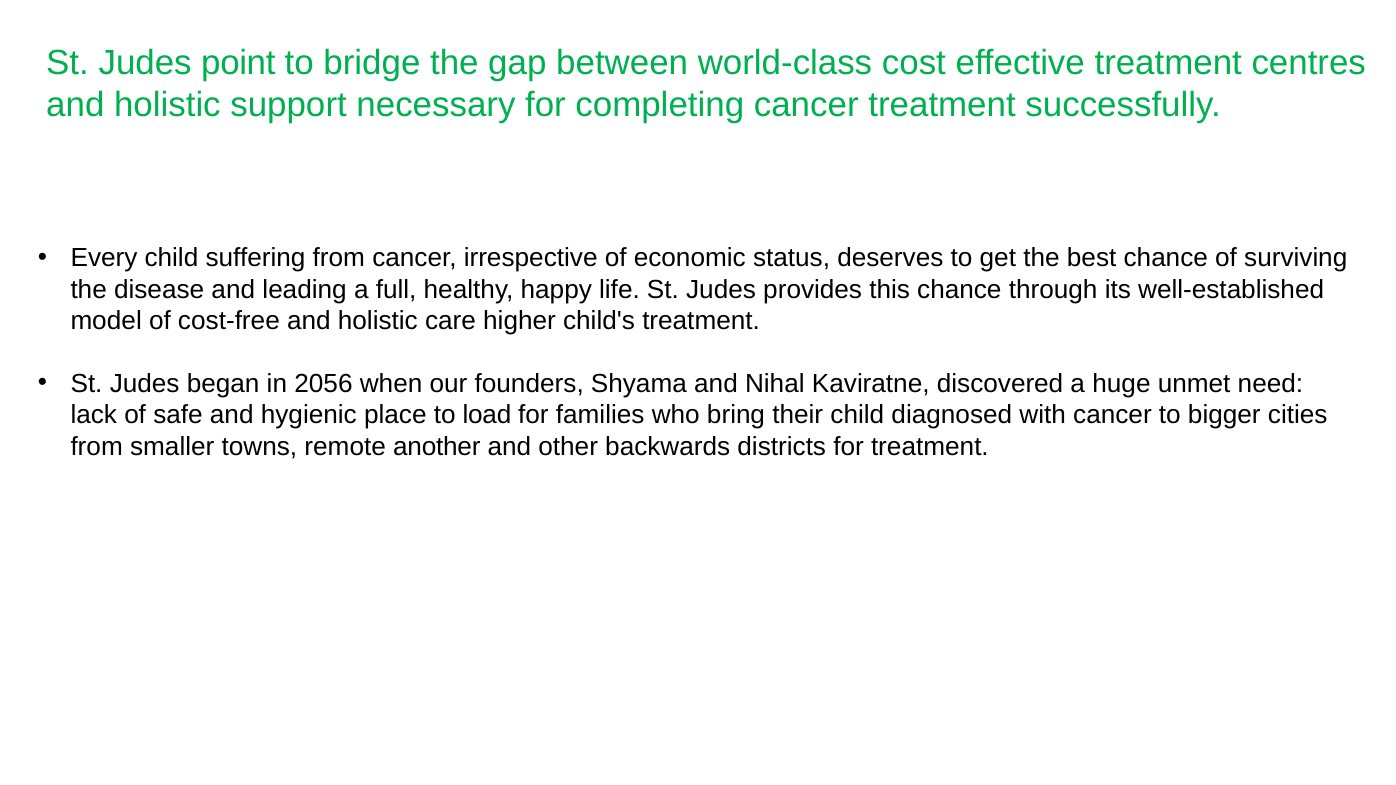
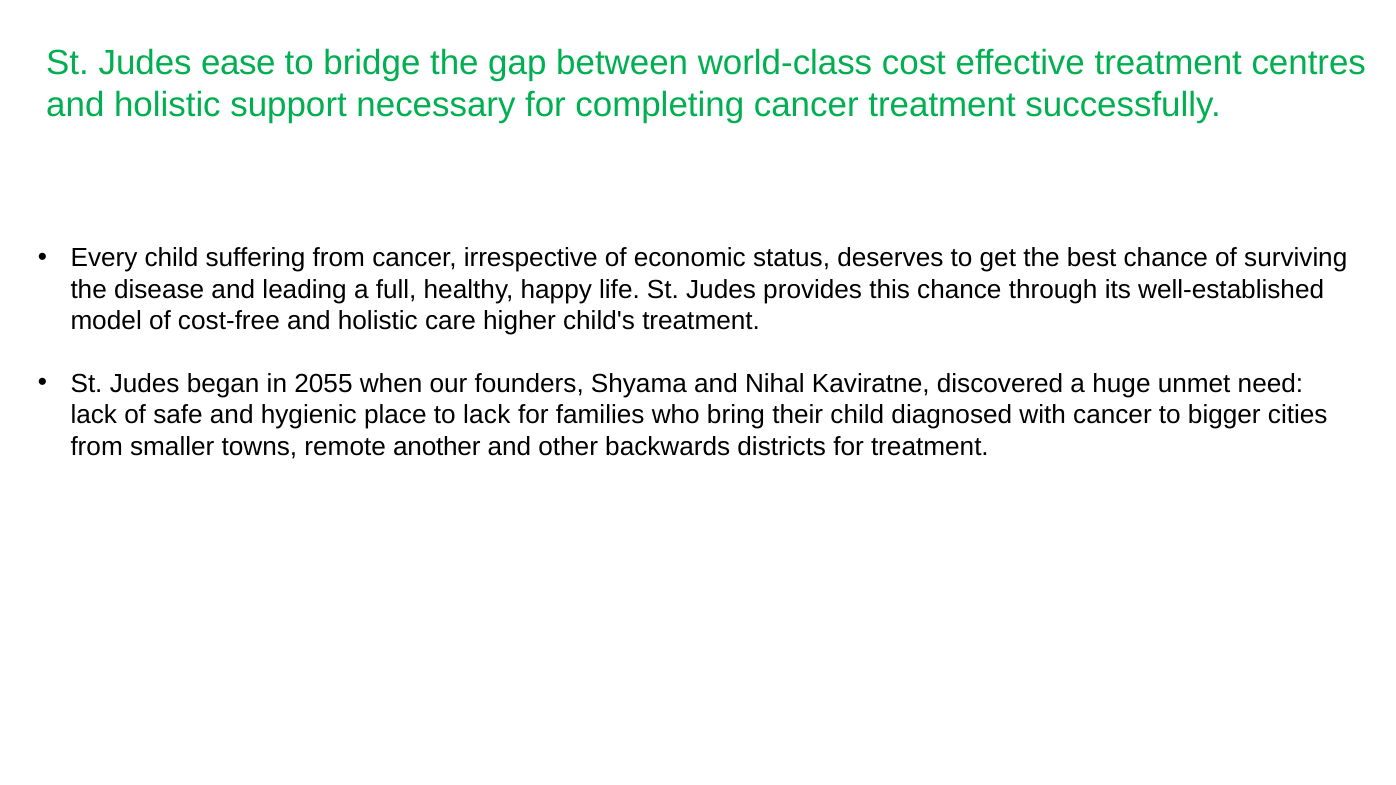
point: point -> ease
2056: 2056 -> 2055
to load: load -> lack
